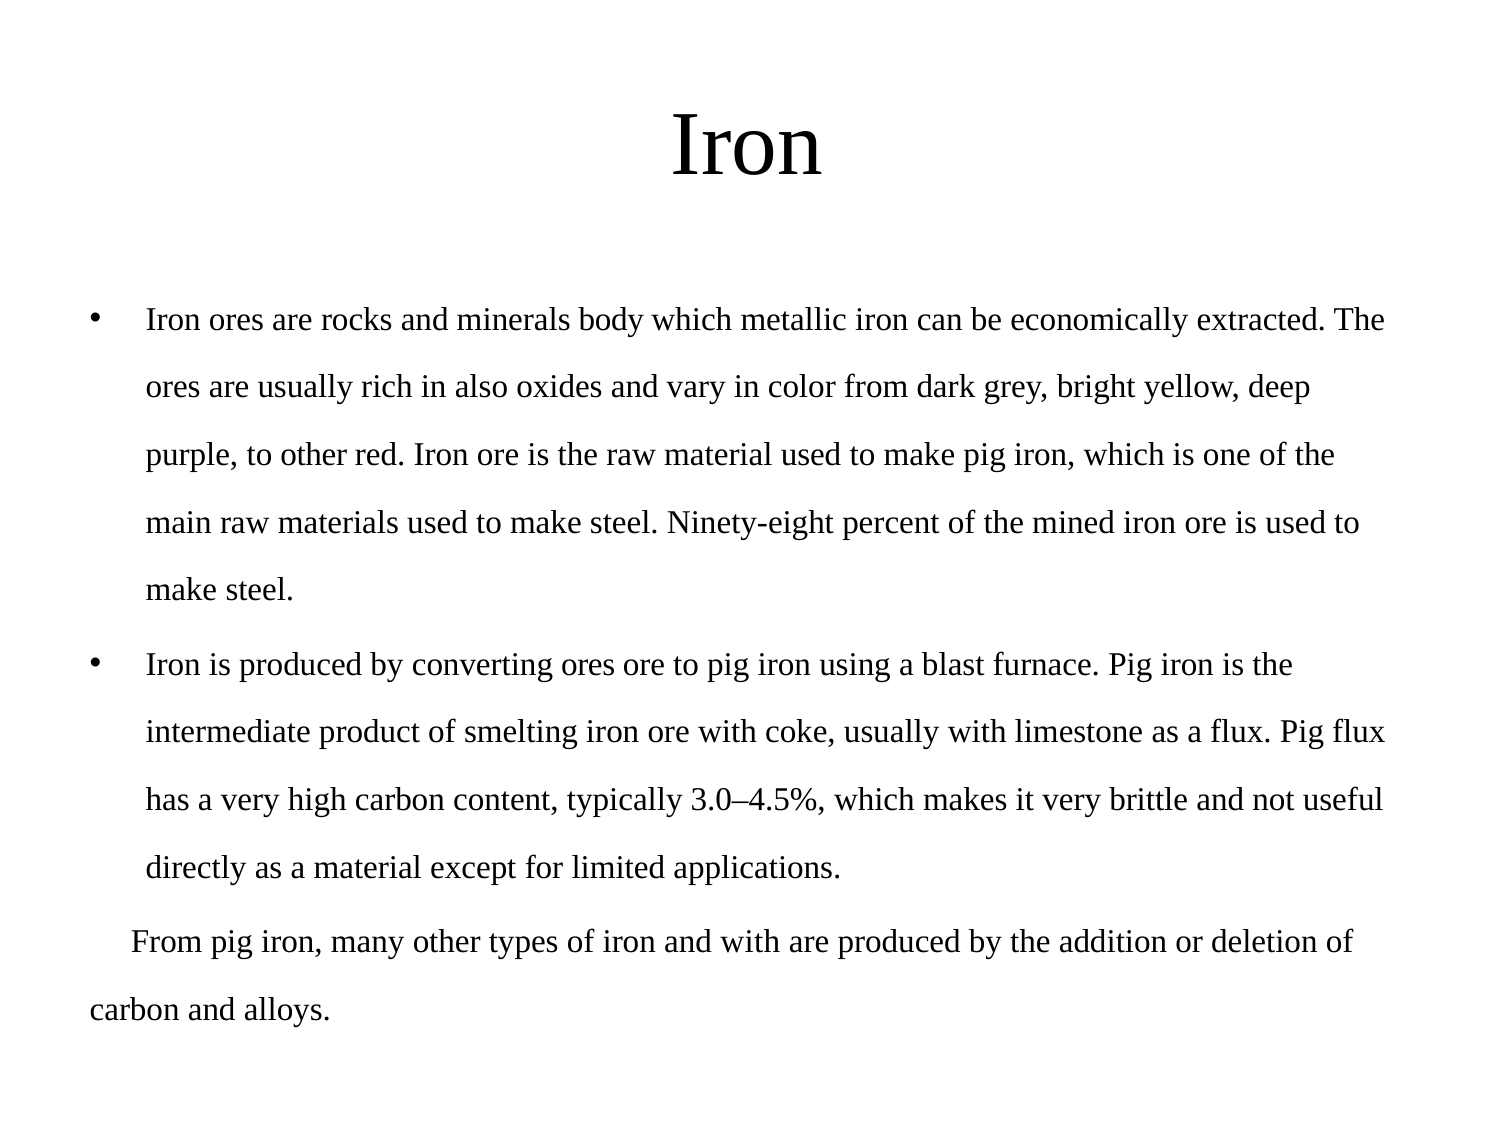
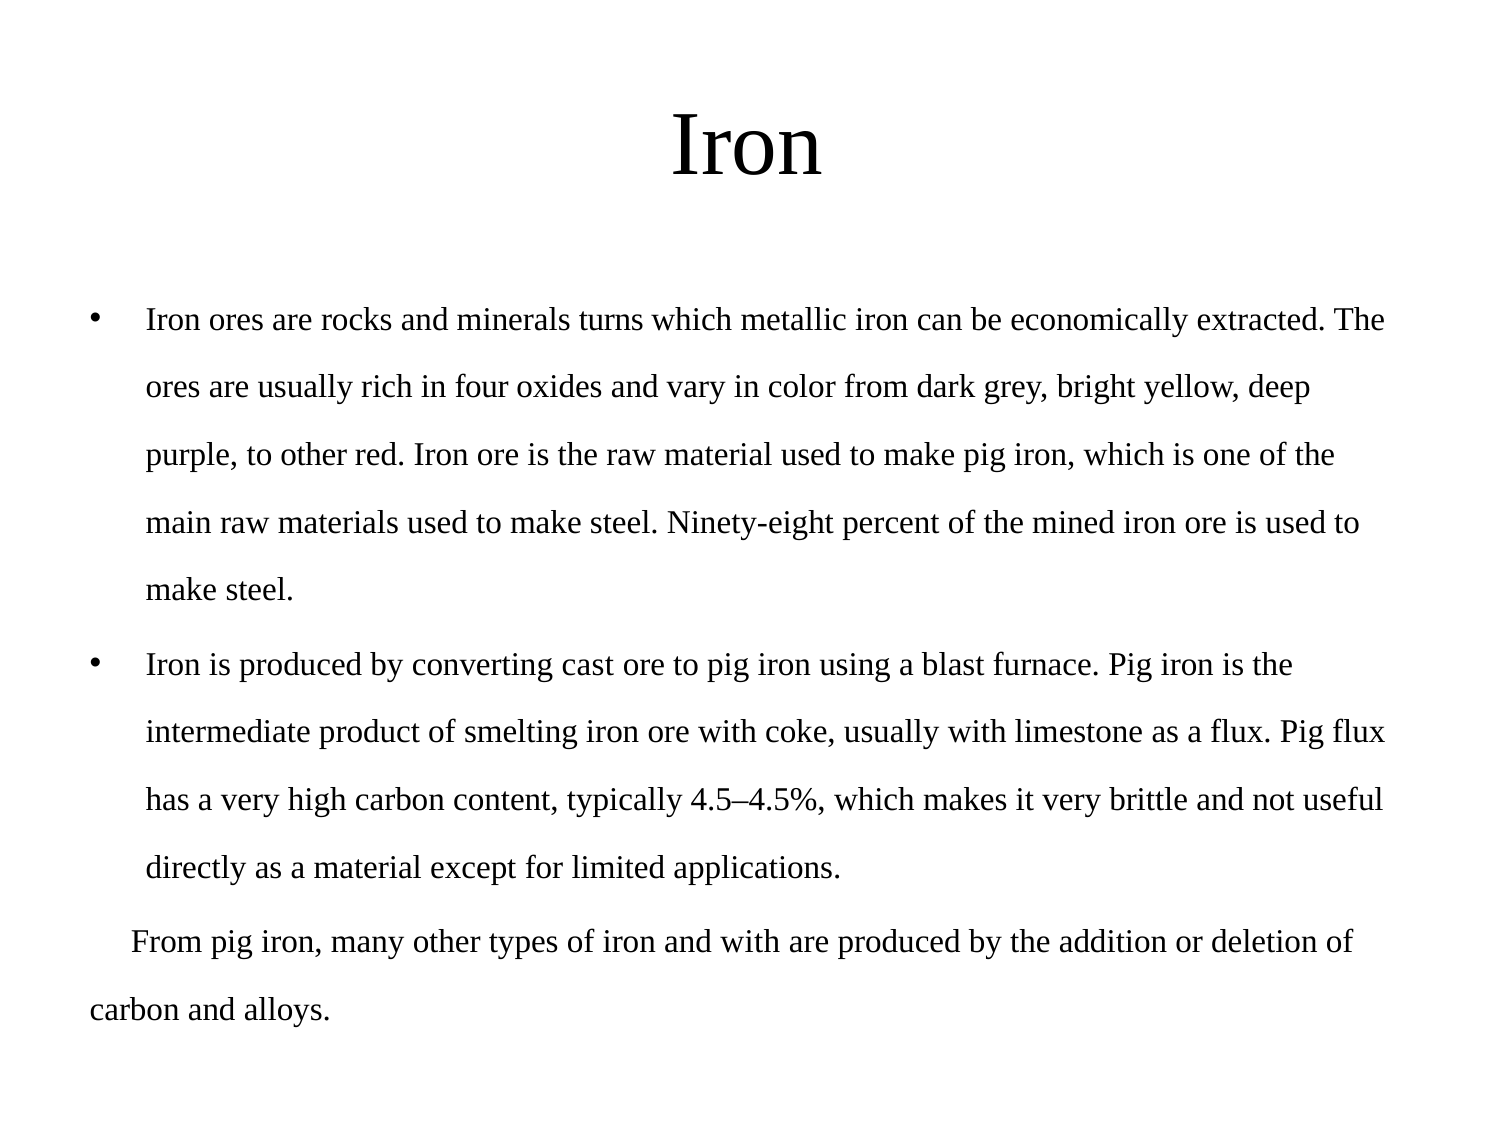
body: body -> turns
also: also -> four
converting ores: ores -> cast
3.0–4.5%: 3.0–4.5% -> 4.5–4.5%
